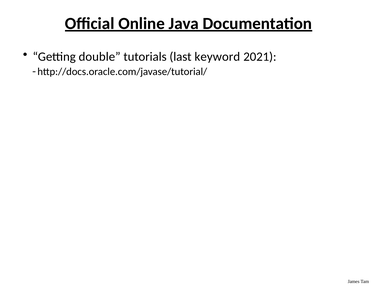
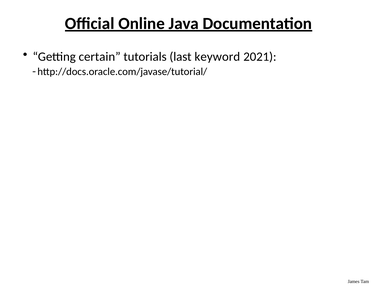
double: double -> certain
